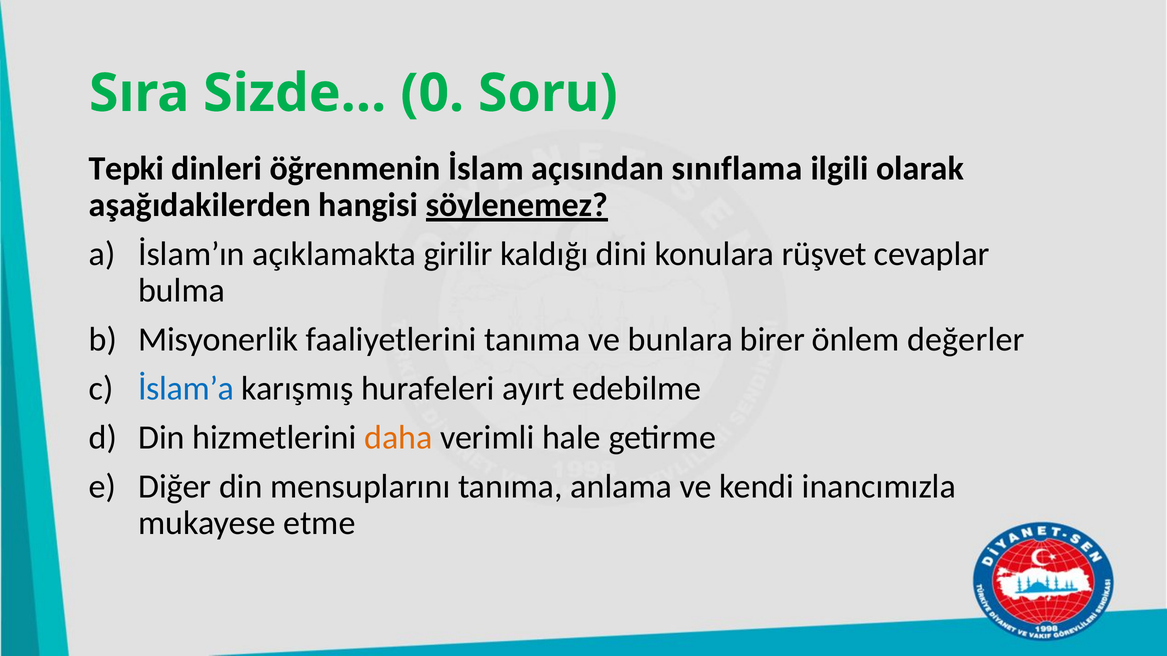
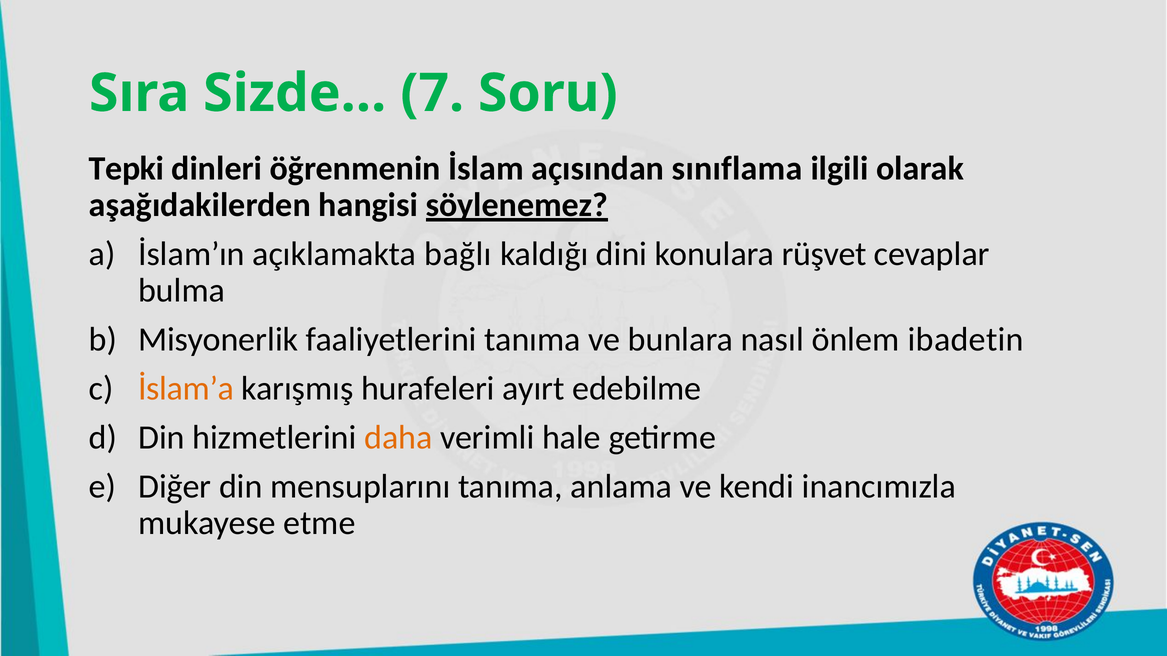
0: 0 -> 7
girilir: girilir -> bağlı
birer: birer -> nasıl
değerler: değerler -> ibadetin
İslam’a colour: blue -> orange
